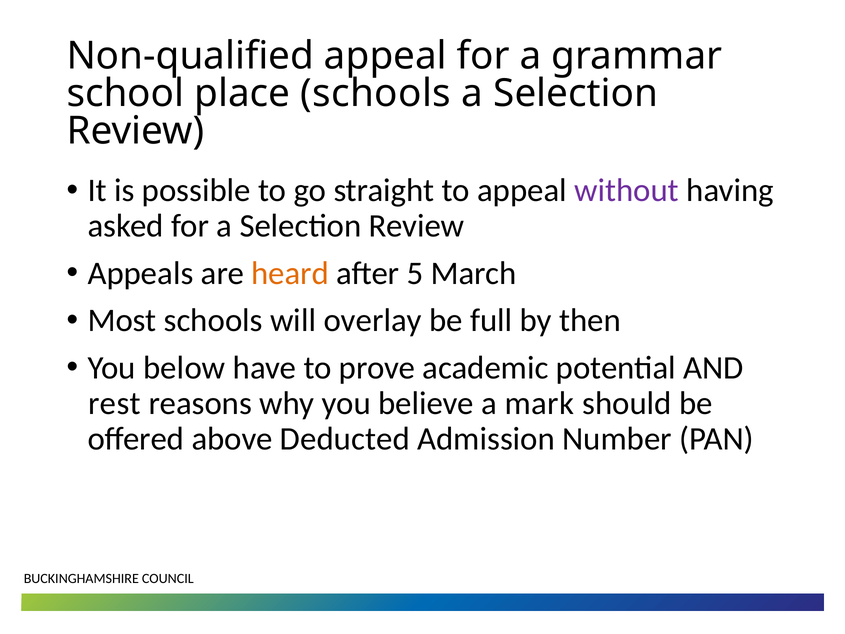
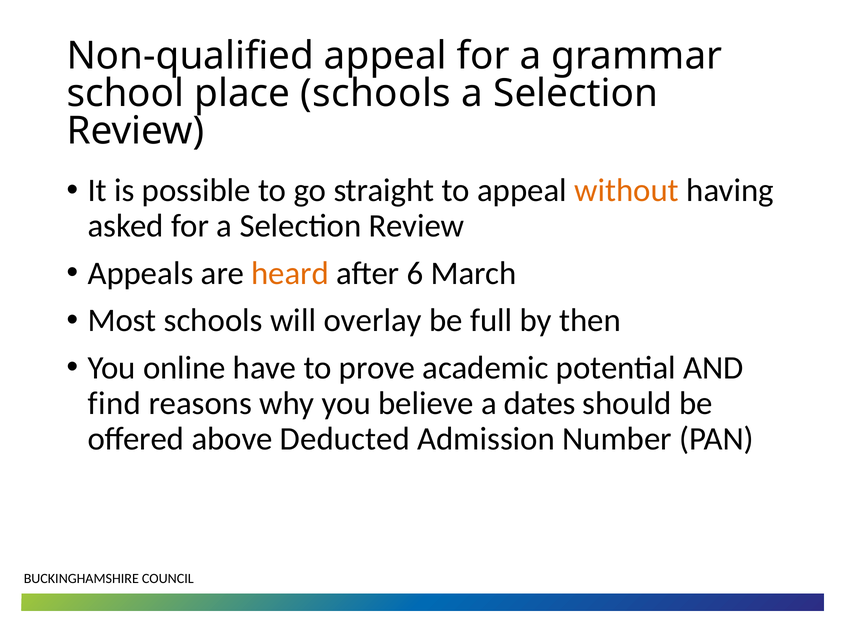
without colour: purple -> orange
5: 5 -> 6
below: below -> online
rest: rest -> find
mark: mark -> dates
